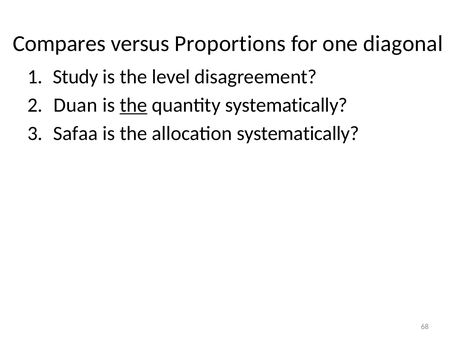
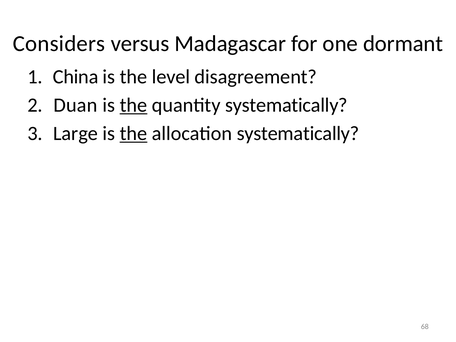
Compares: Compares -> Considers
Proportions: Proportions -> Madagascar
diagonal: diagonal -> dormant
Study: Study -> China
Safaa: Safaa -> Large
the at (134, 133) underline: none -> present
